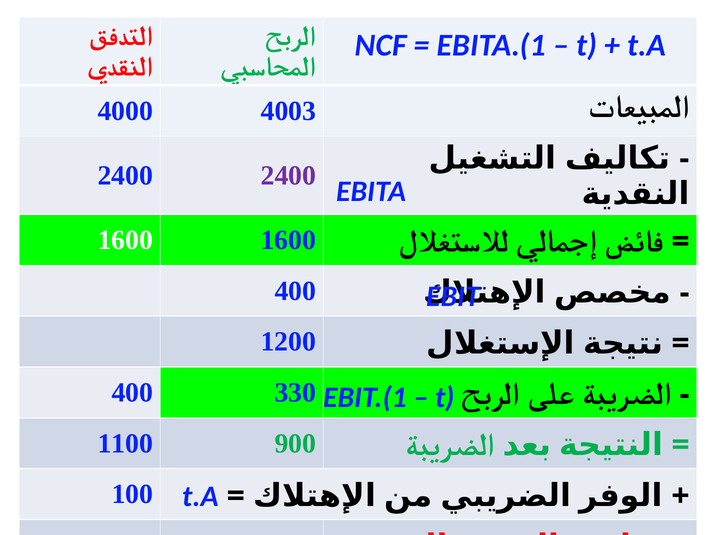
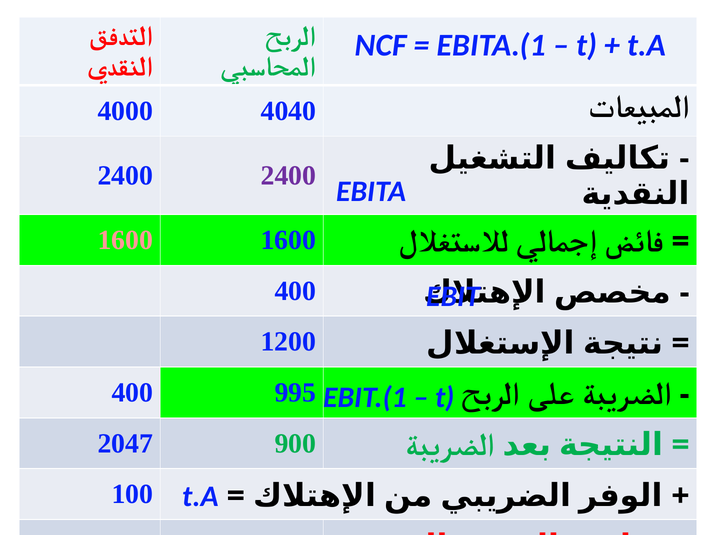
4003: 4003 -> 4040
1600 at (125, 240) colour: white -> pink
330: 330 -> 995
1100: 1100 -> 2047
